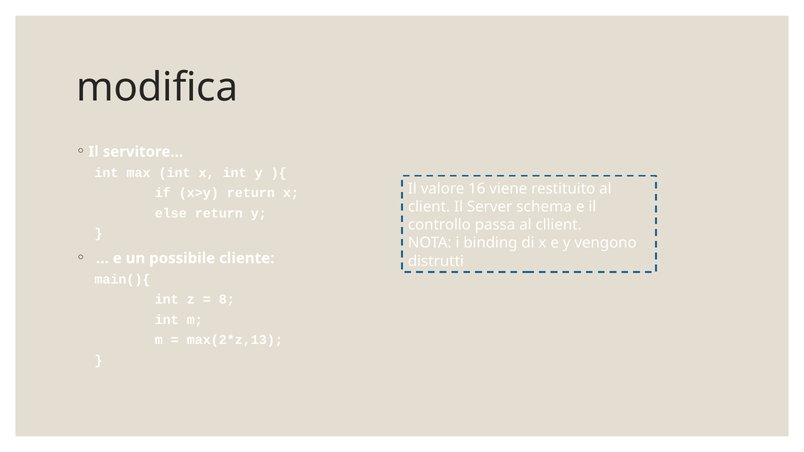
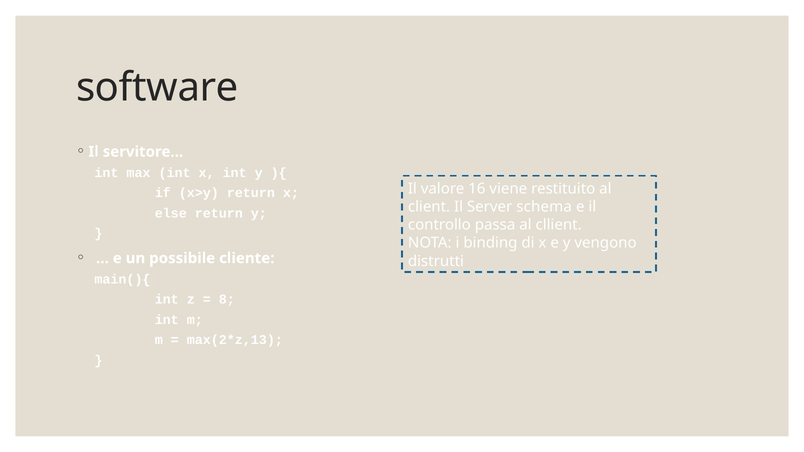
modifica: modifica -> software
